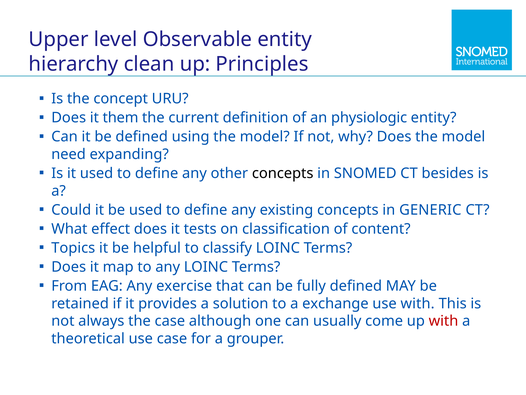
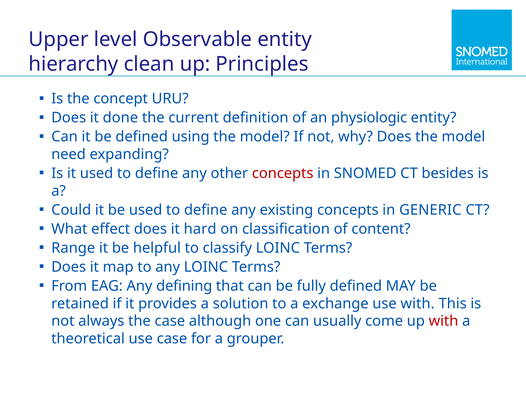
them: them -> done
concepts at (283, 173) colour: black -> red
tests: tests -> hard
Topics: Topics -> Range
exercise: exercise -> defining
